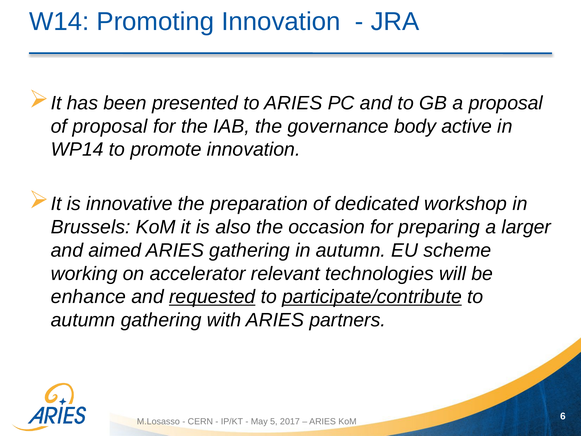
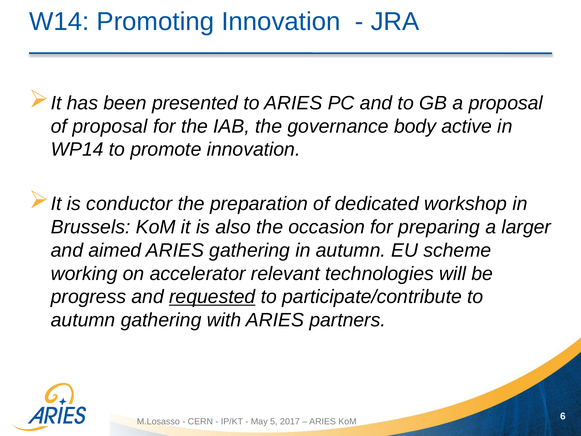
innovative: innovative -> conductor
enhance: enhance -> progress
participate/contribute underline: present -> none
